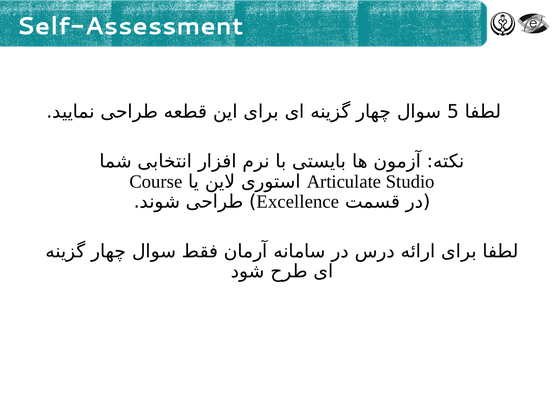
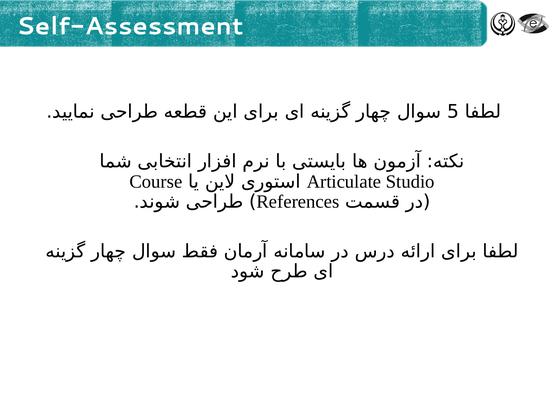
Excellence: Excellence -> References
